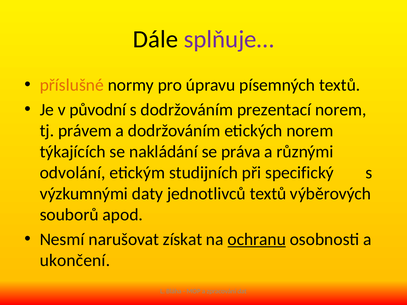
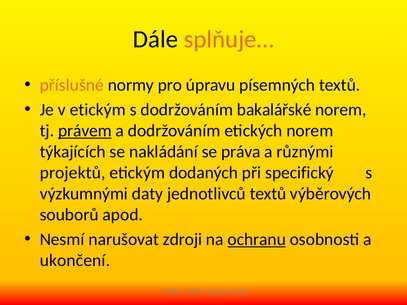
splňuje… colour: purple -> orange
v původní: původní -> etickým
prezentací: prezentací -> bakalářské
právem underline: none -> present
odvolání: odvolání -> projektů
studijních: studijních -> dodaných
získat: získat -> zdroji
